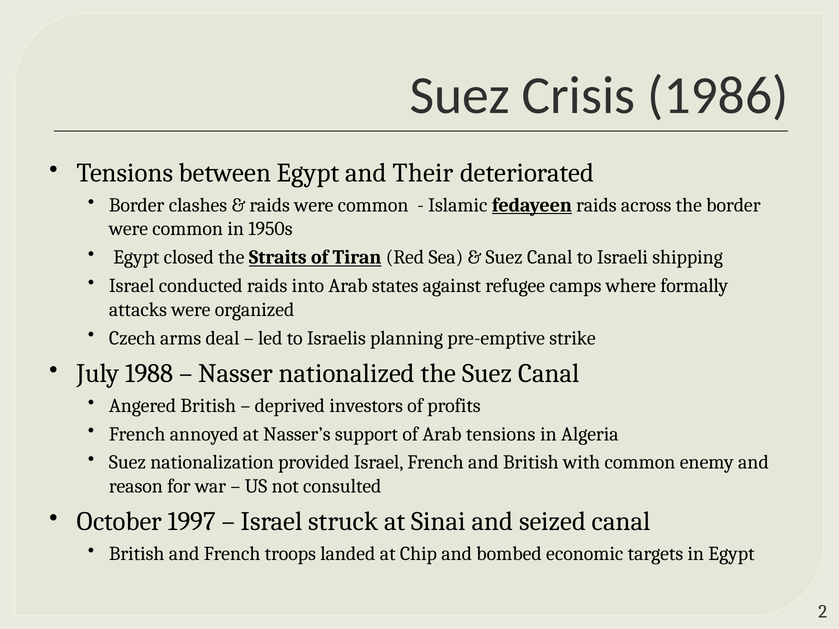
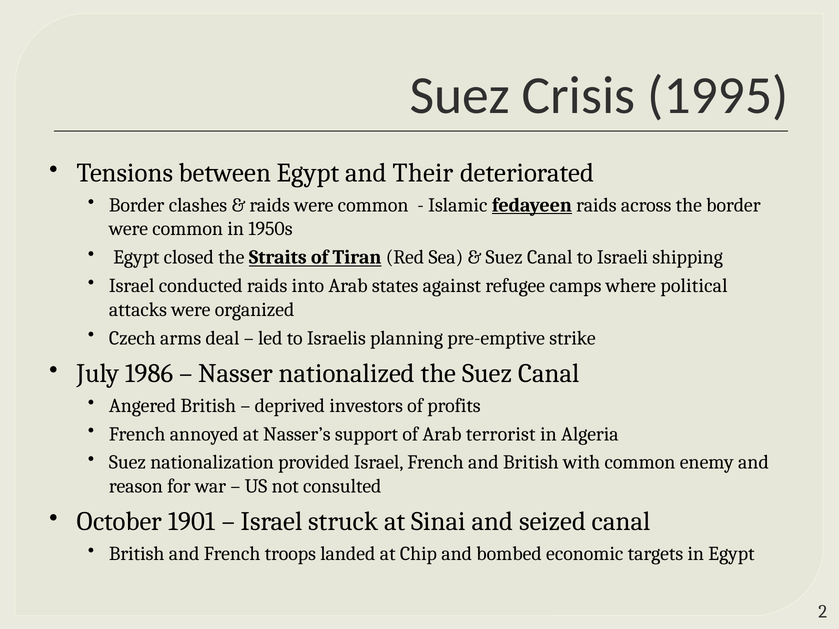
1986: 1986 -> 1995
formally: formally -> political
1988: 1988 -> 1986
Arab tensions: tensions -> terrorist
1997: 1997 -> 1901
